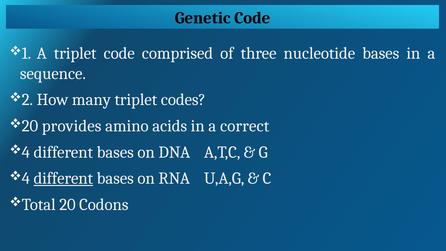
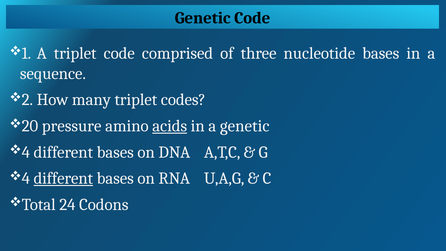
provides: provides -> pressure
acids underline: none -> present
a correct: correct -> genetic
20: 20 -> 24
